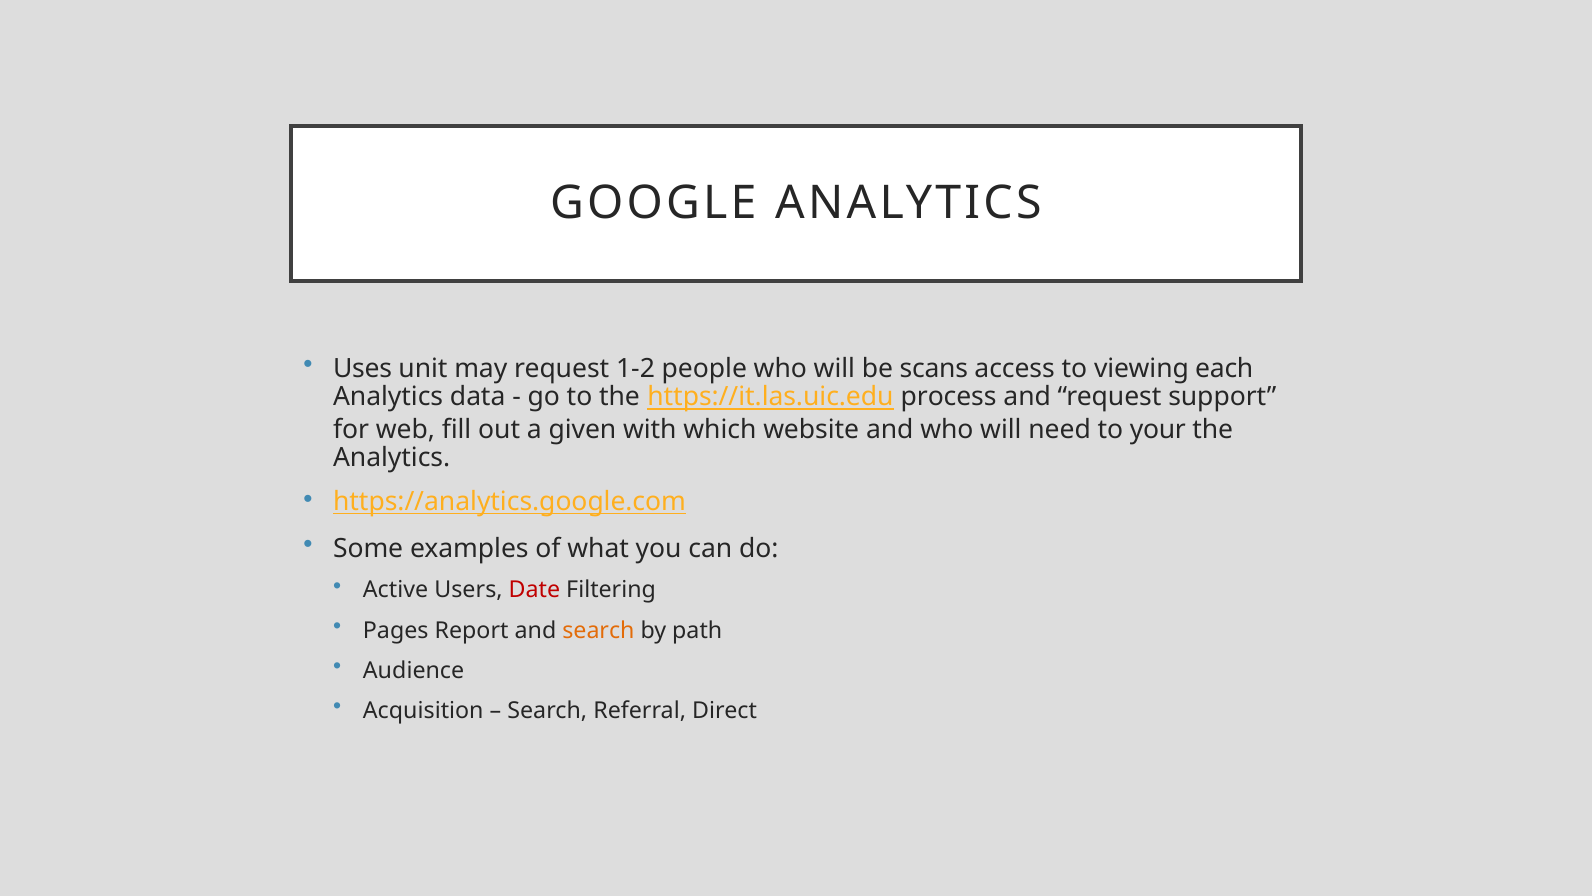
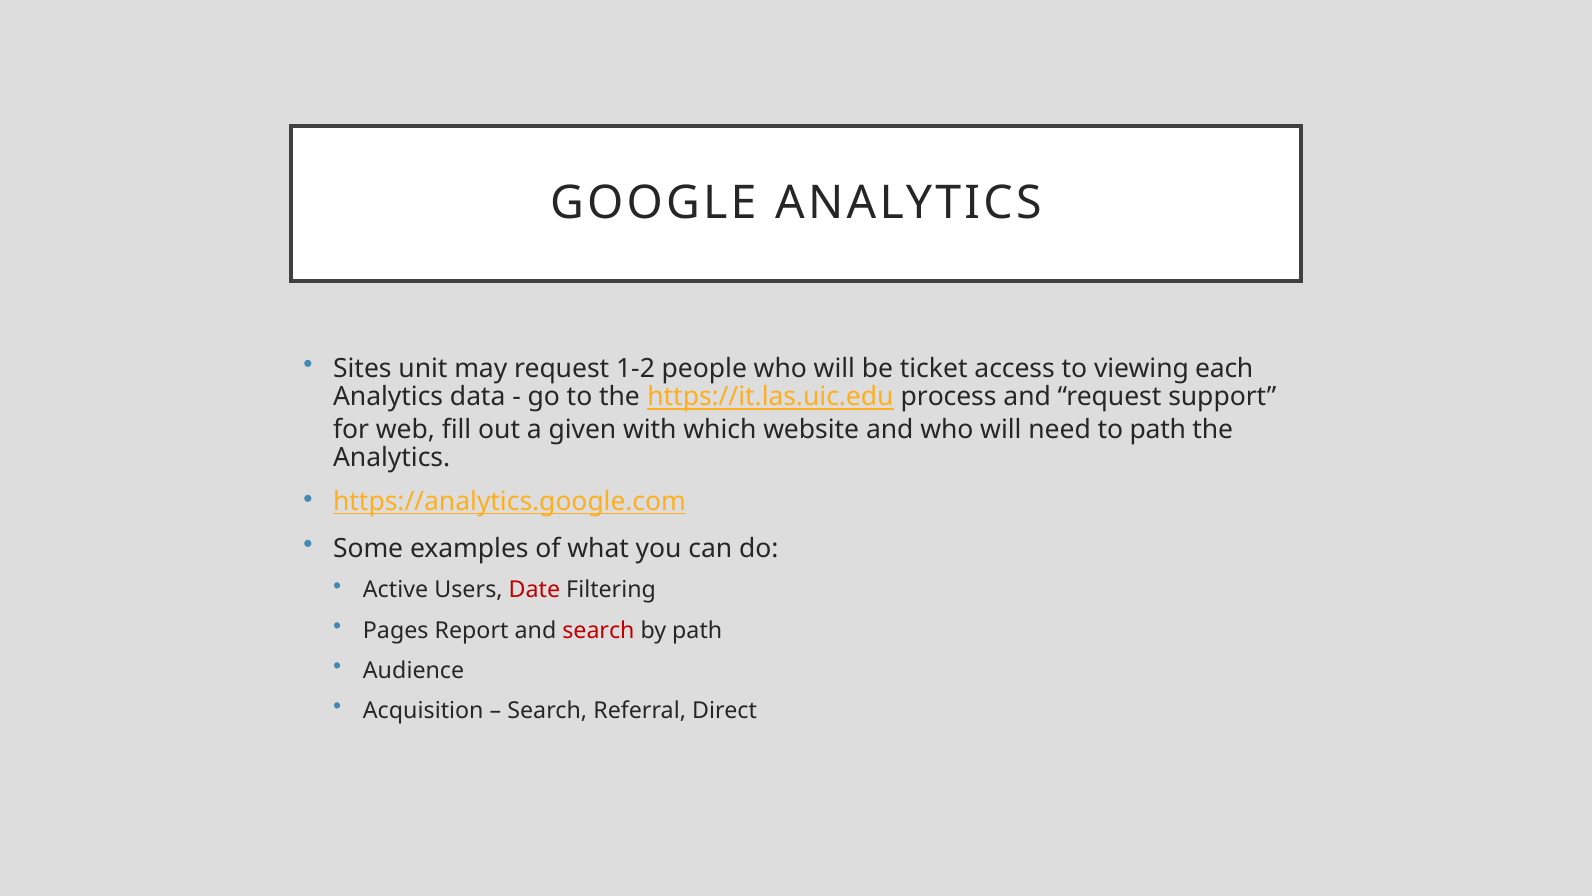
Uses: Uses -> Sites
scans: scans -> ticket
to your: your -> path
search at (598, 630) colour: orange -> red
